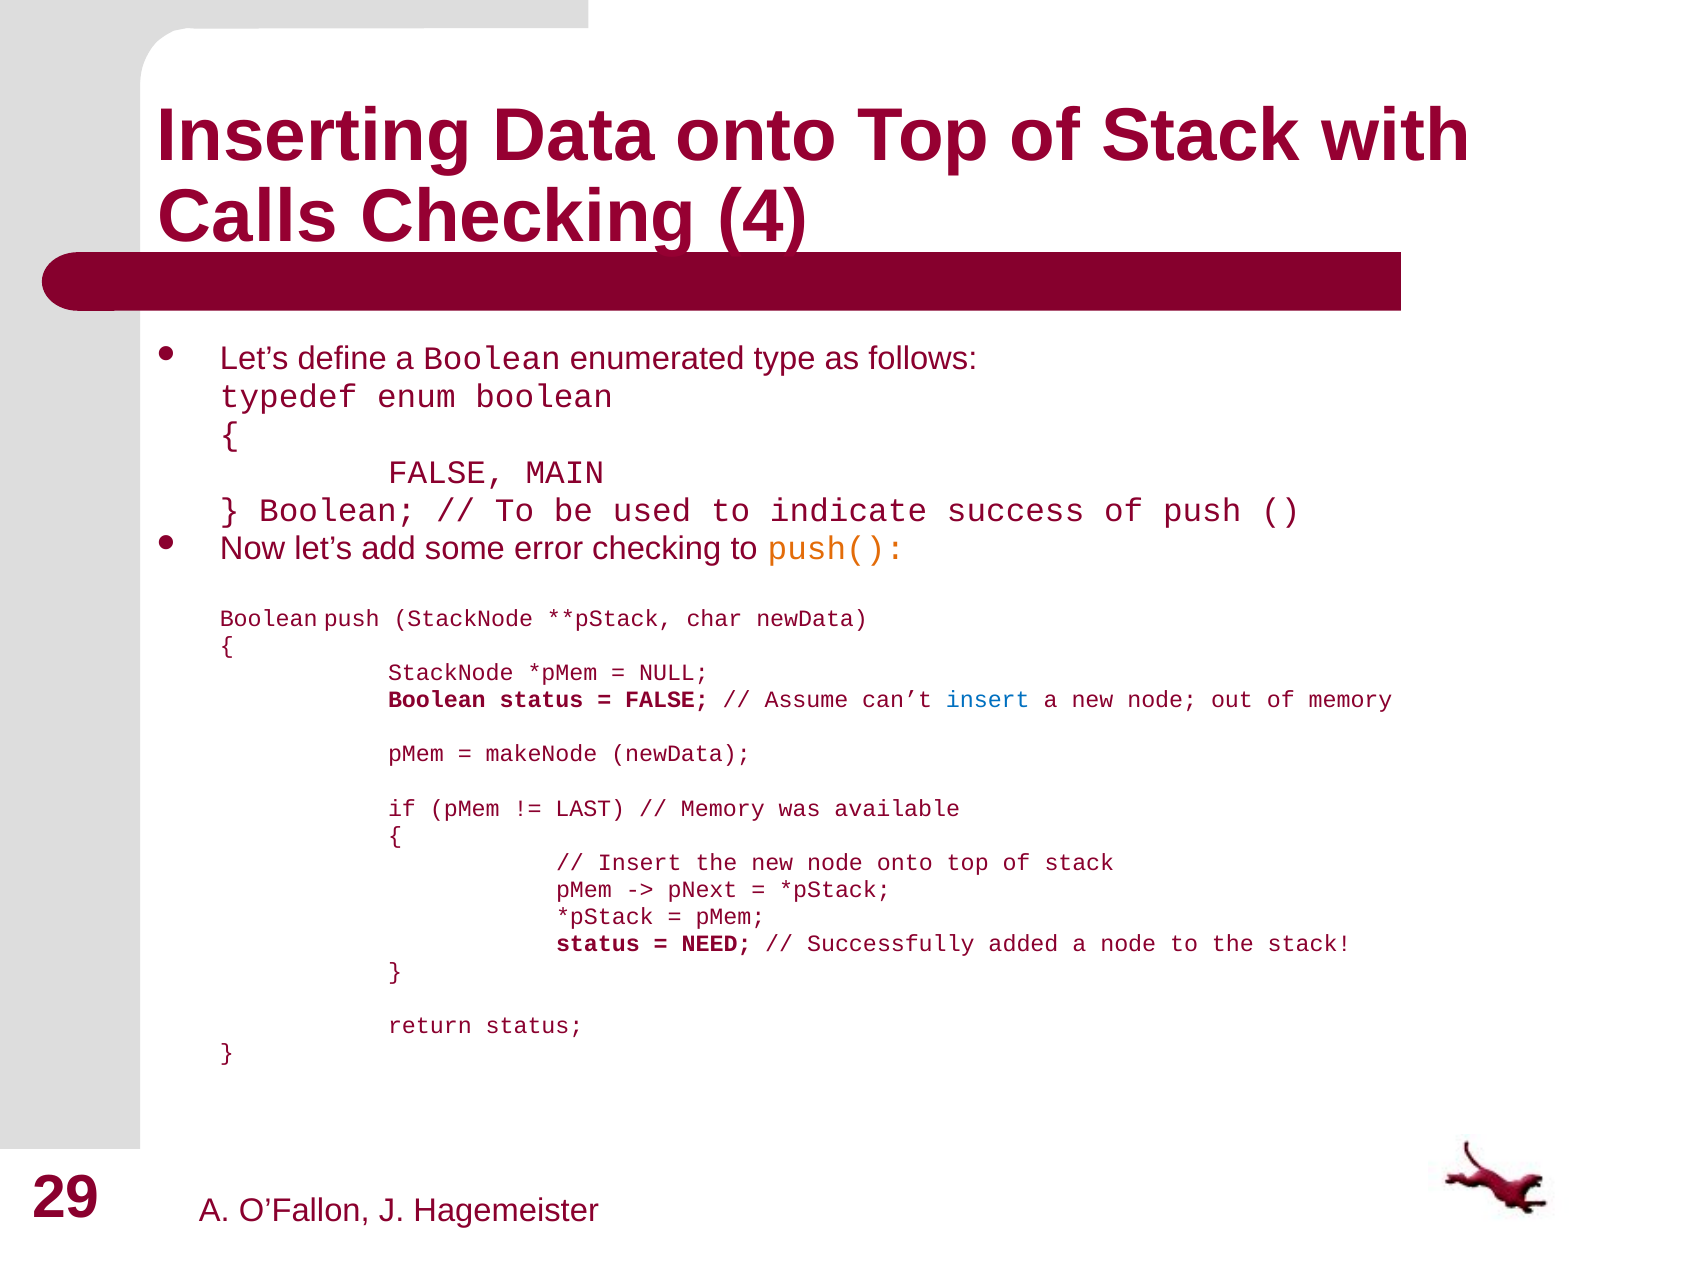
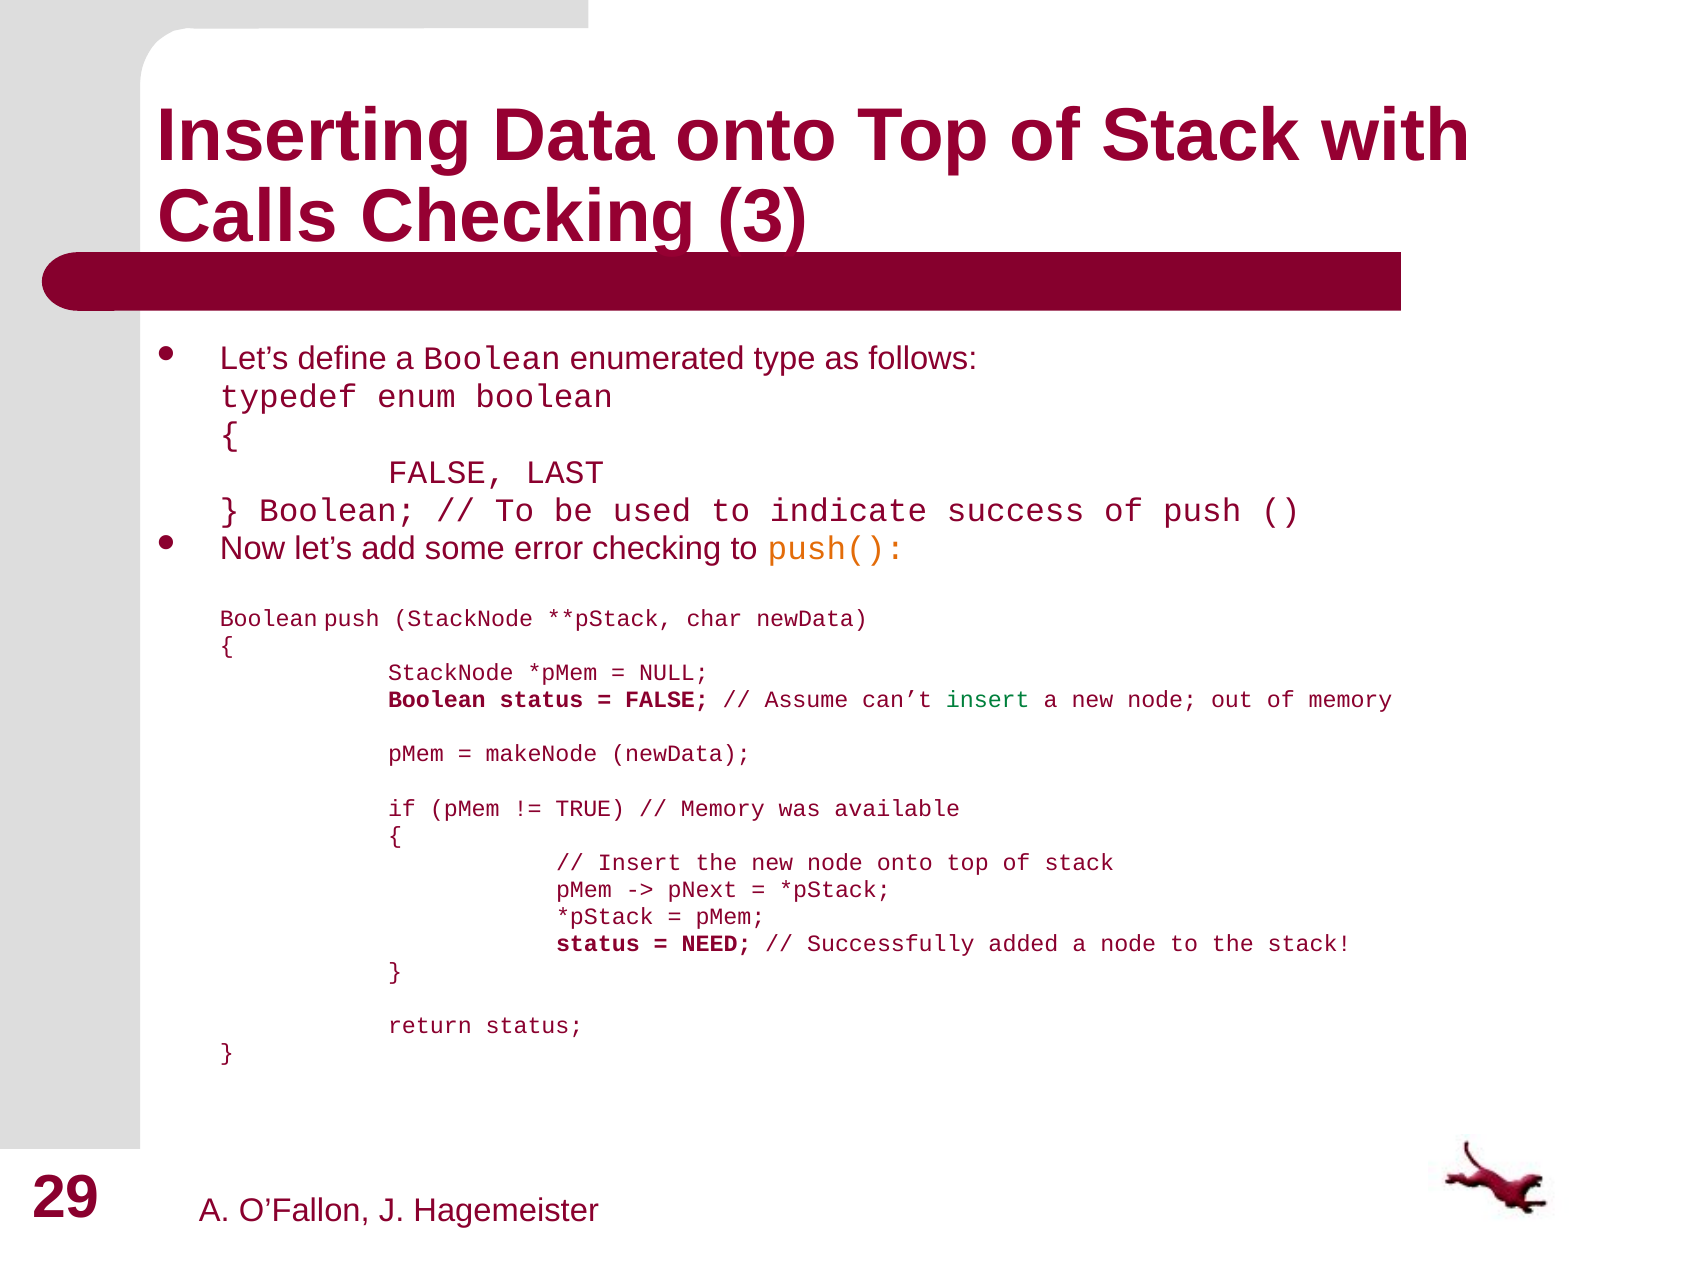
4: 4 -> 3
MAIN: MAIN -> LAST
insert at (988, 700) colour: blue -> green
LAST: LAST -> TRUE
